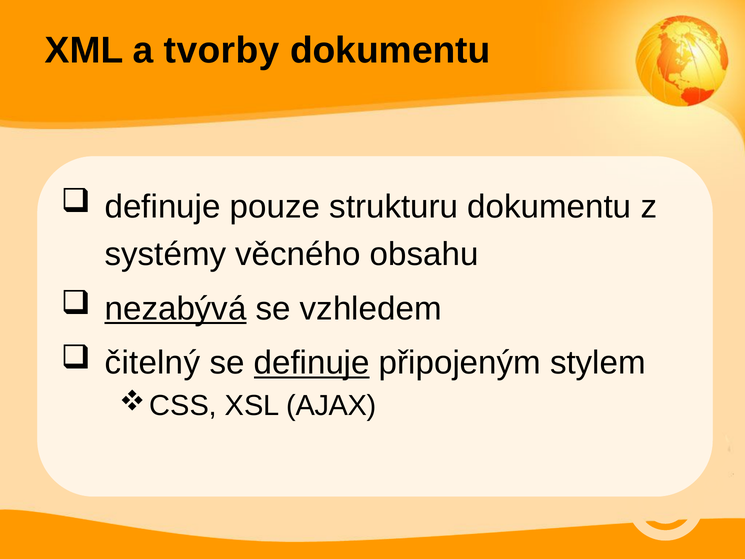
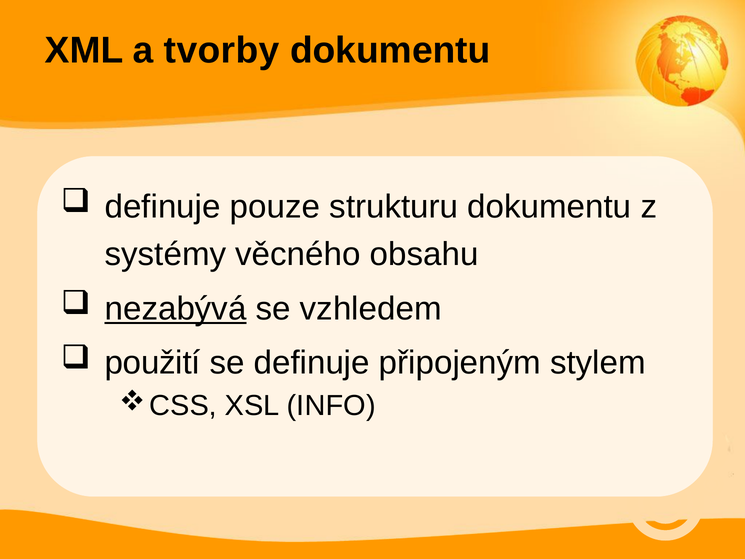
čitelný: čitelný -> použití
definuje at (312, 363) underline: present -> none
AJAX: AJAX -> INFO
